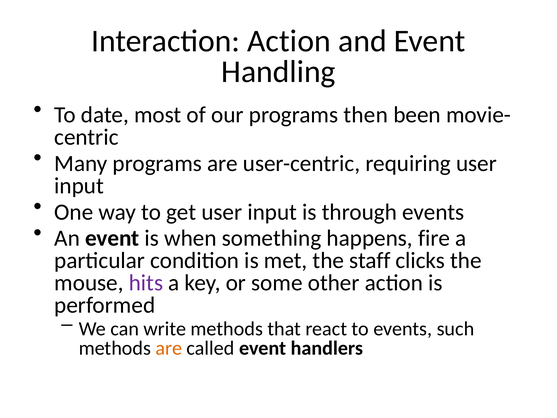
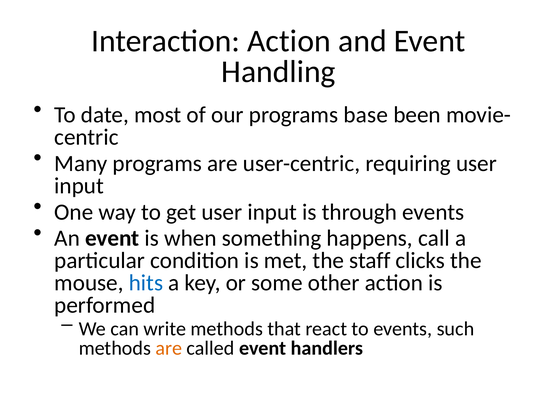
then: then -> base
fire: fire -> call
hits colour: purple -> blue
